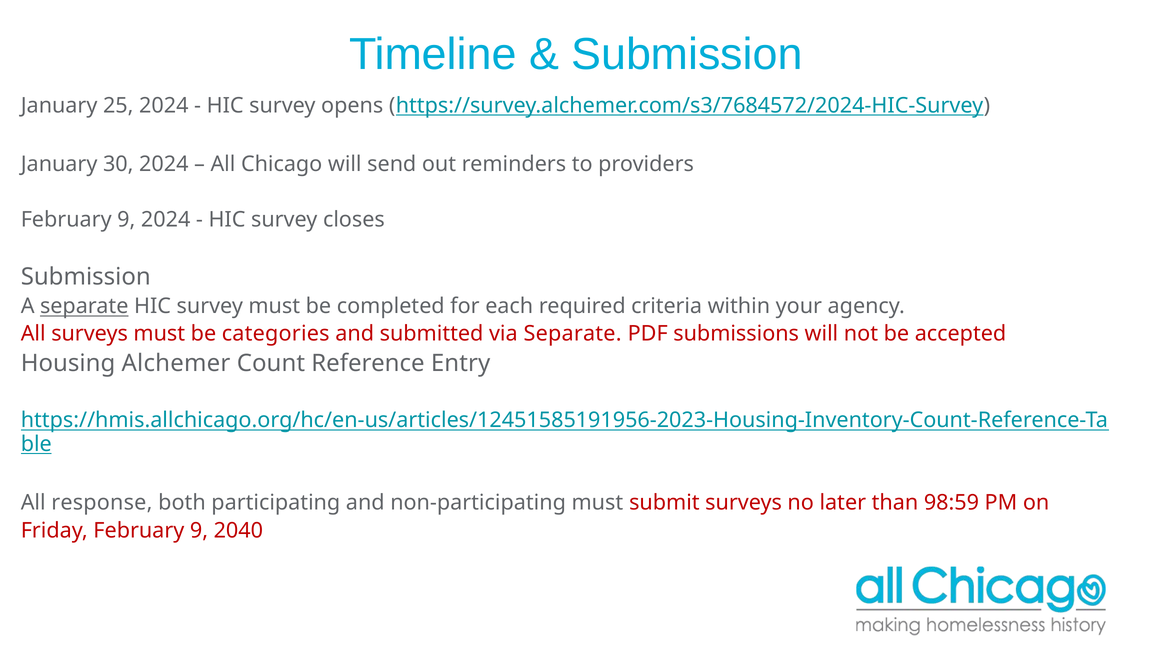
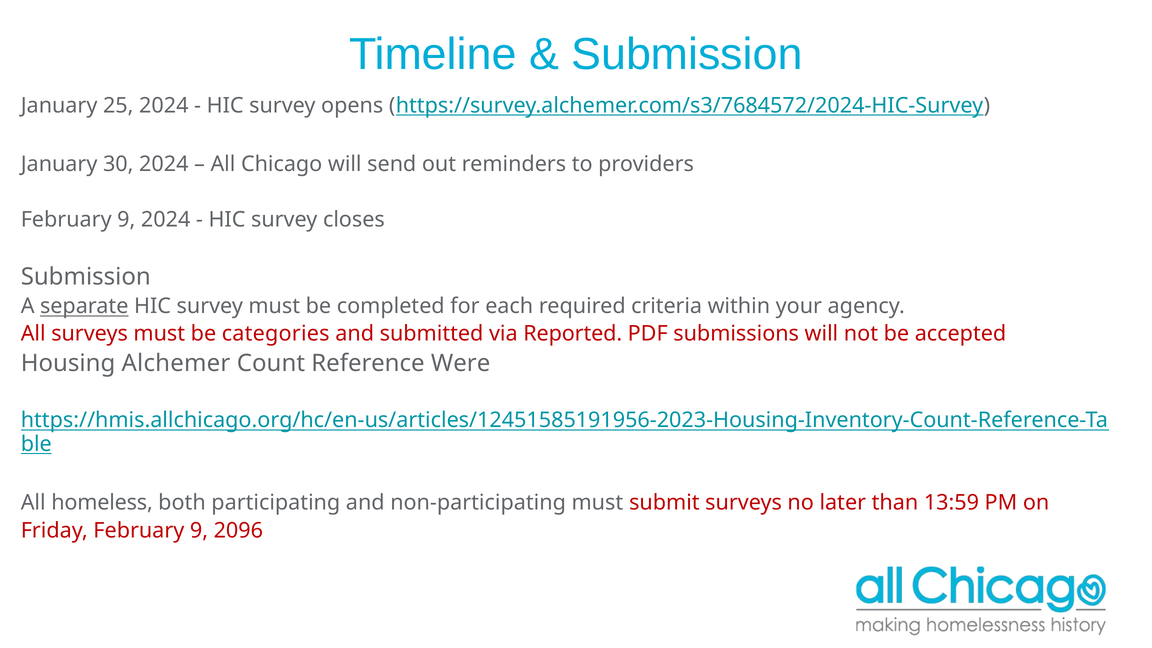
via Separate: Separate -> Reported
Entry: Entry -> Were
response: response -> homeless
98:59: 98:59 -> 13:59
2040: 2040 -> 2096
